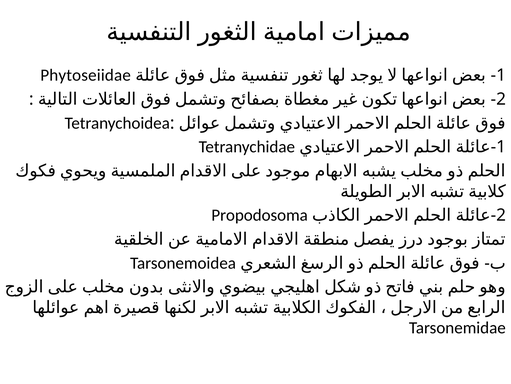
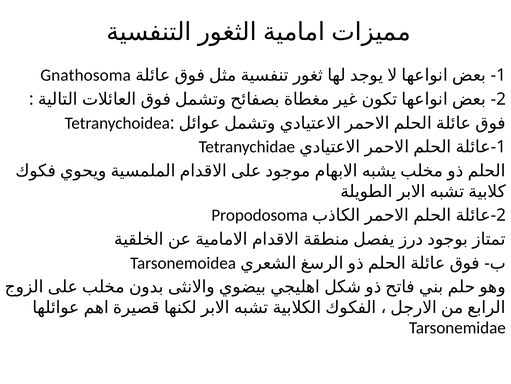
Phytoseiidae: Phytoseiidae -> Gnathosoma
